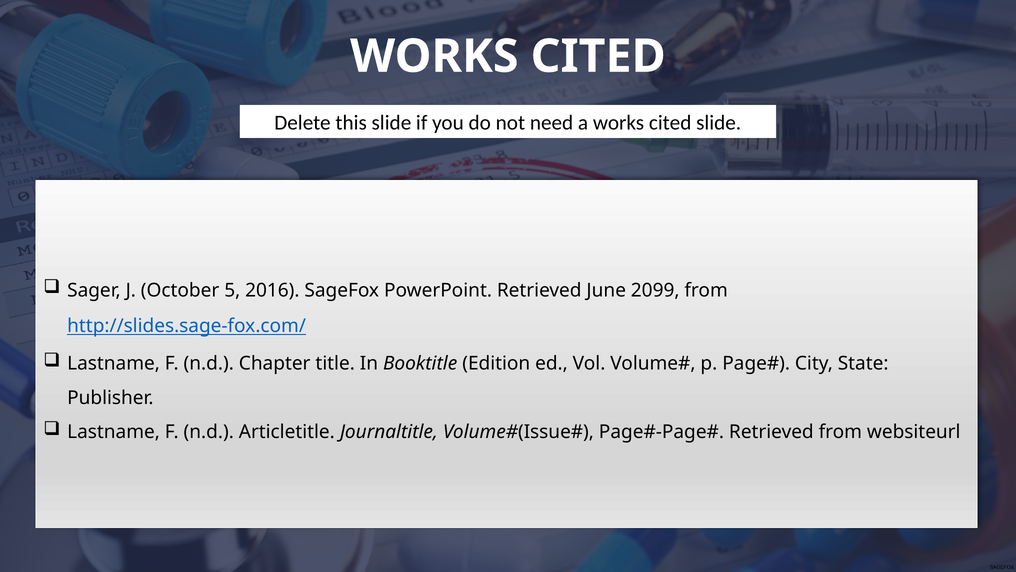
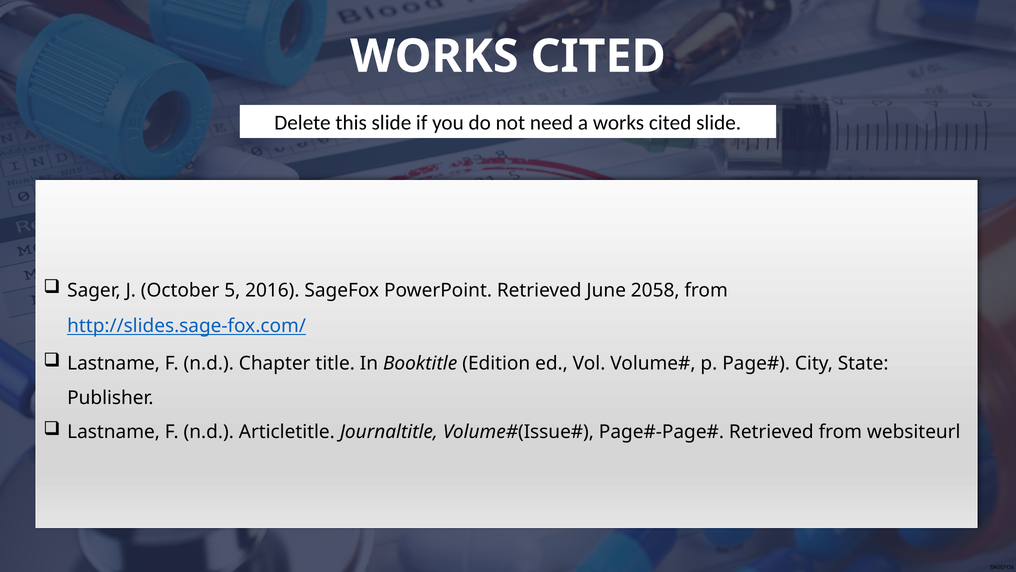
2099: 2099 -> 2058
